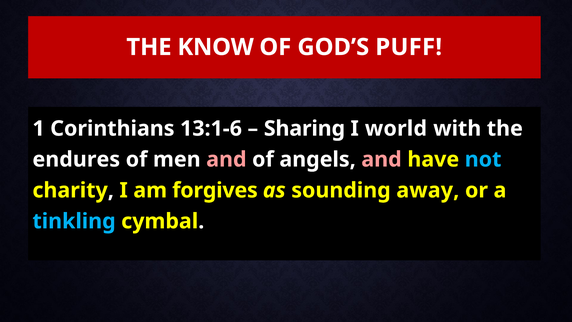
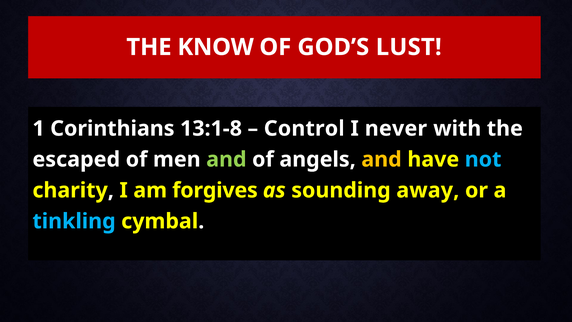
PUFF: PUFF -> LUST
13:1-6: 13:1-6 -> 13:1-8
Sharing: Sharing -> Control
world: world -> never
endures: endures -> escaped
and at (226, 159) colour: pink -> light green
and at (381, 159) colour: pink -> yellow
